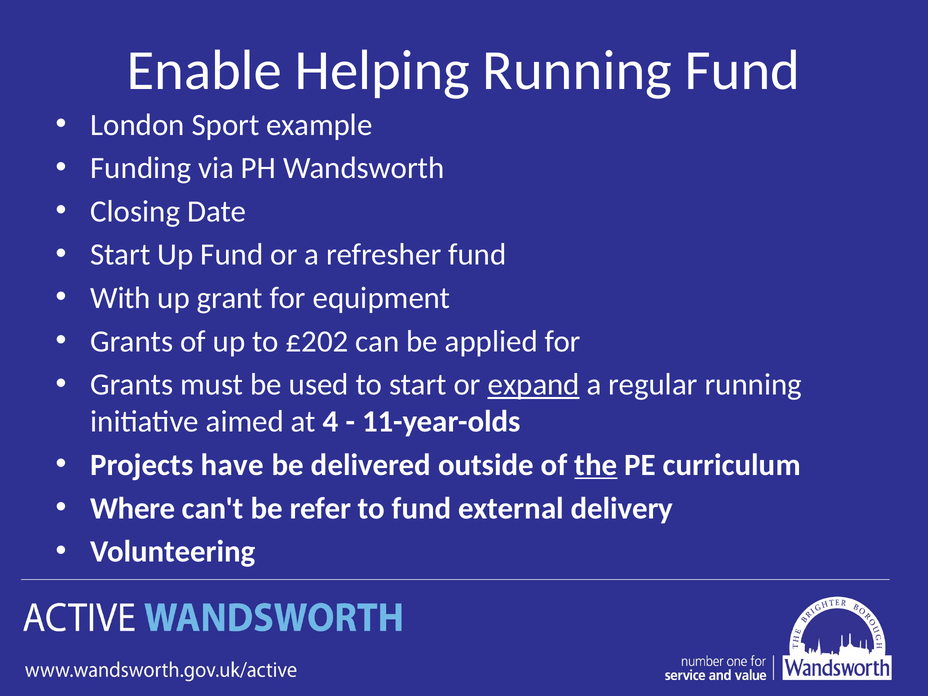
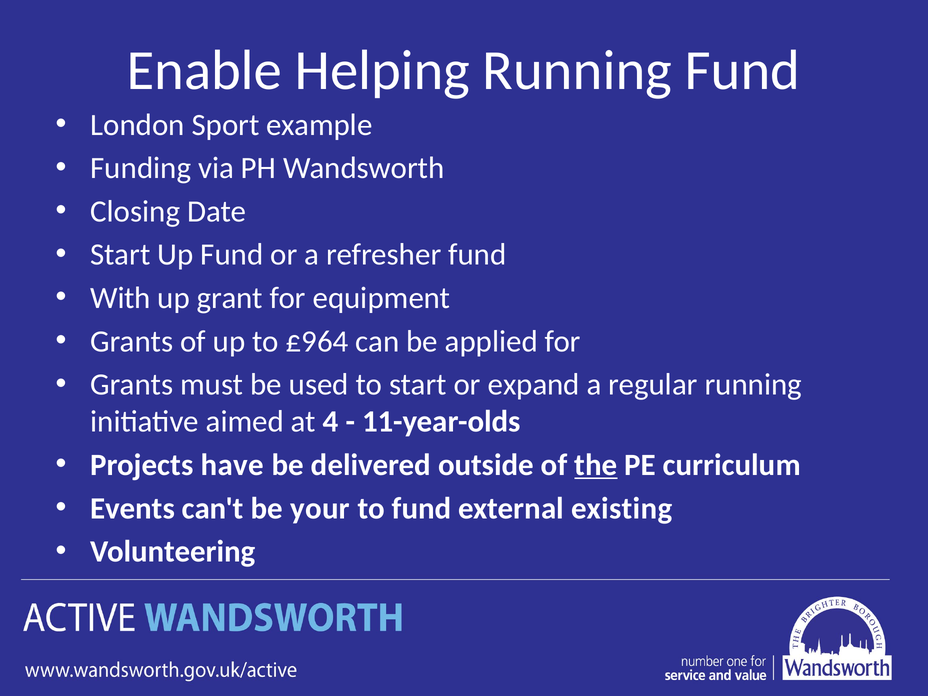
£202: £202 -> £964
expand underline: present -> none
Where: Where -> Events
refer: refer -> your
delivery: delivery -> existing
